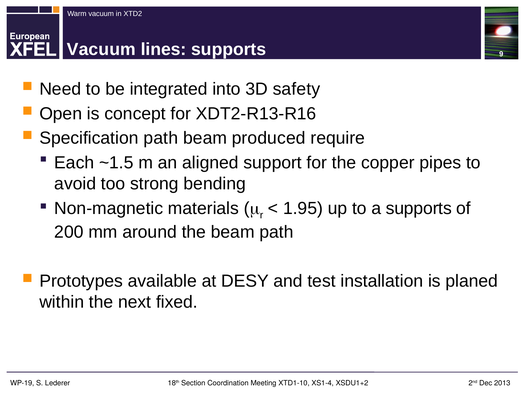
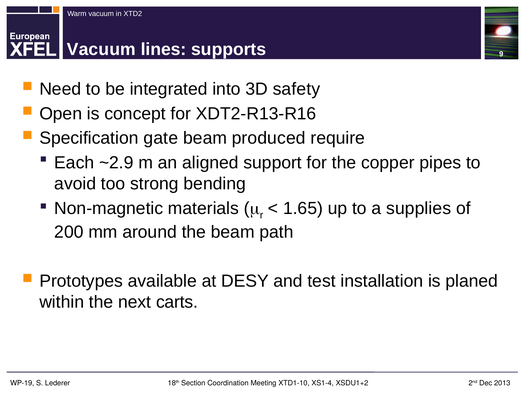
Specification path: path -> gate
~1.5: ~1.5 -> ~2.9
1.95: 1.95 -> 1.65
a supports: supports -> supplies
fixed: fixed -> carts
